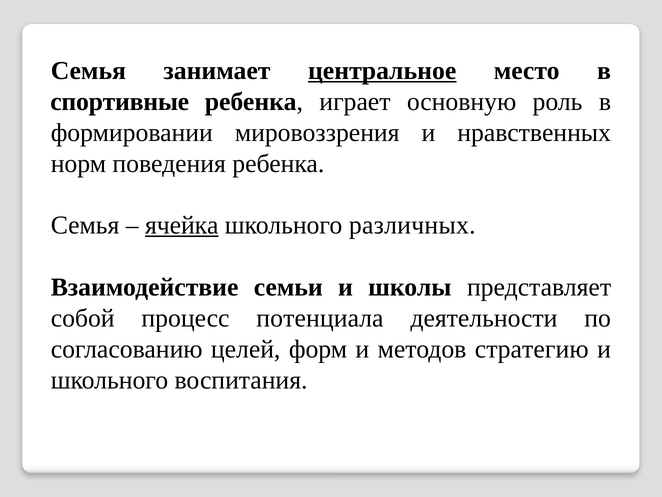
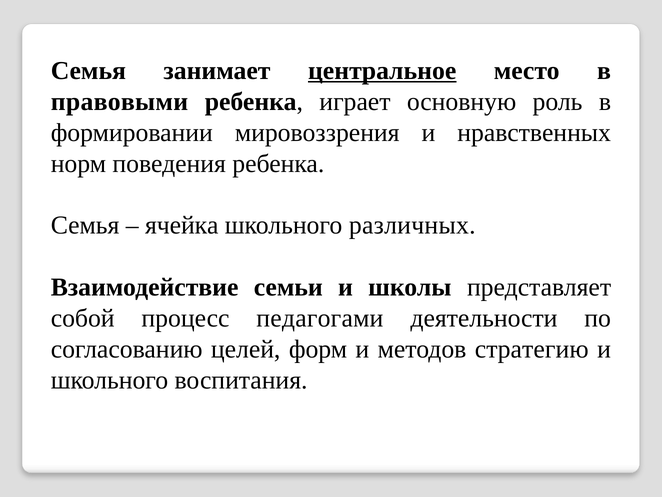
спортивные: спортивные -> правовыми
ячейка underline: present -> none
потенциала: потенциала -> педагогами
